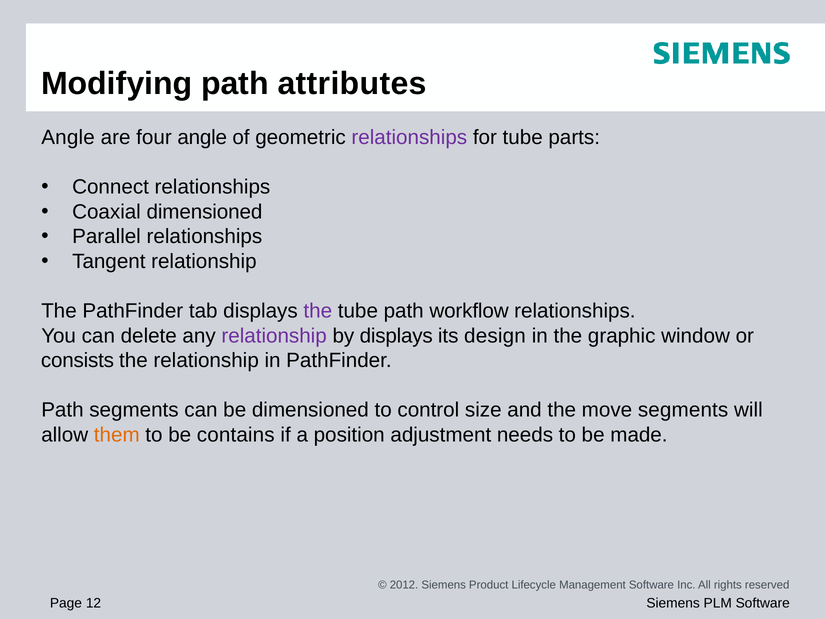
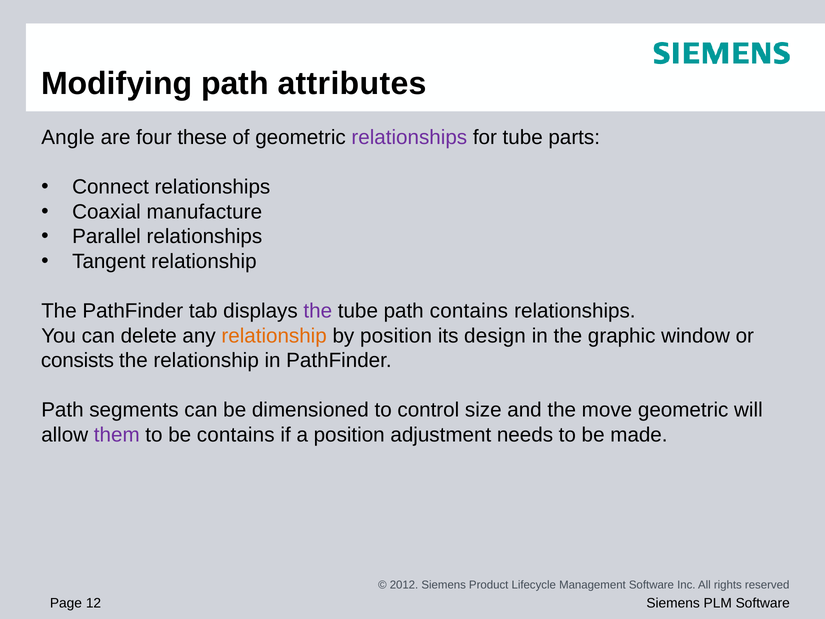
four angle: angle -> these
Coaxial dimensioned: dimensioned -> manufacture
path workflow: workflow -> contains
relationship at (274, 336) colour: purple -> orange
by displays: displays -> position
move segments: segments -> geometric
them colour: orange -> purple
